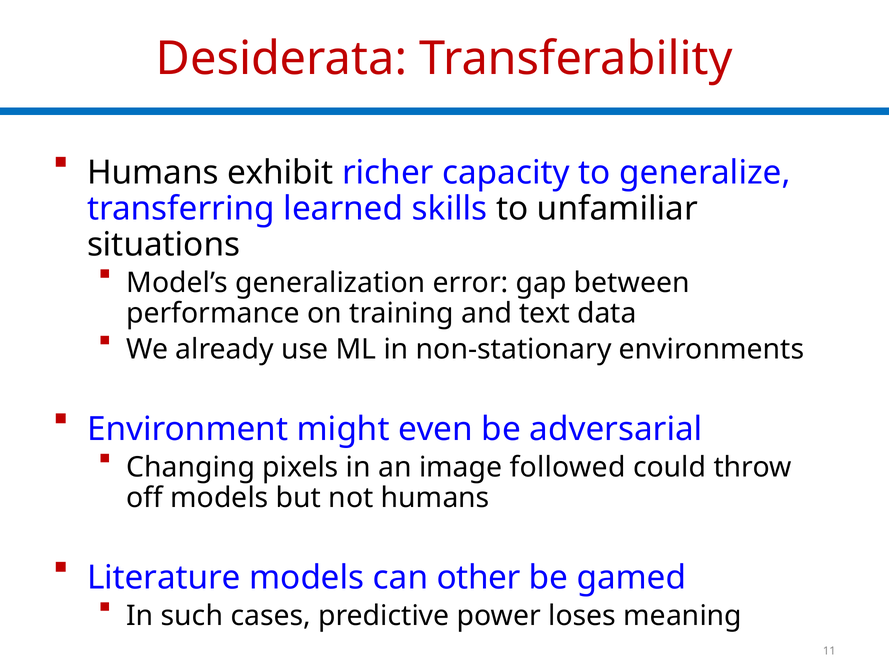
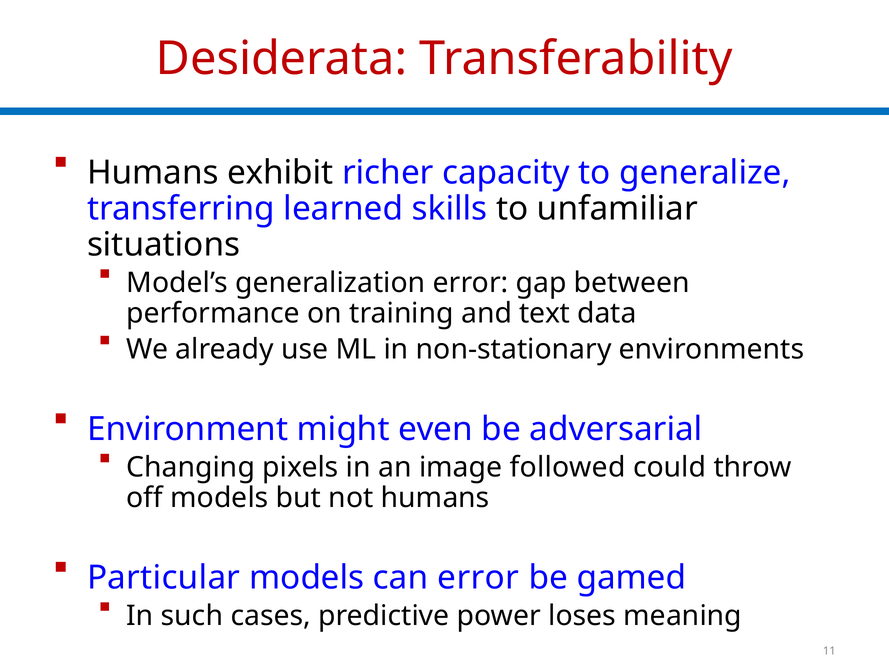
Literature: Literature -> Particular
can other: other -> error
